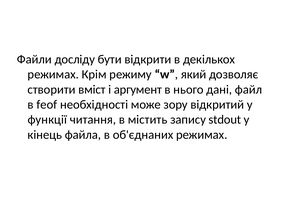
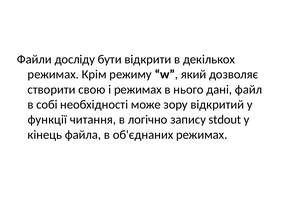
вміст: вміст -> свою
і аргумент: аргумент -> режимах
feof: feof -> собі
містить: містить -> логічно
